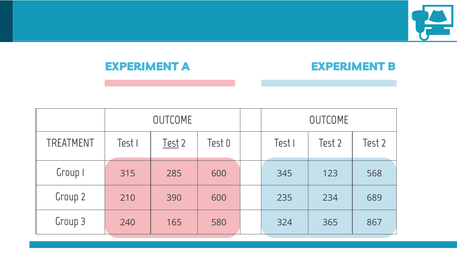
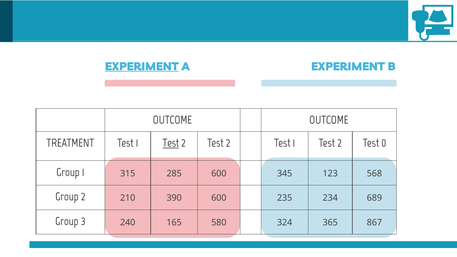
EXPERIMENT at (142, 67) underline: none -> present
2 Test 0: 0 -> 2
2 Test 2: 2 -> 0
